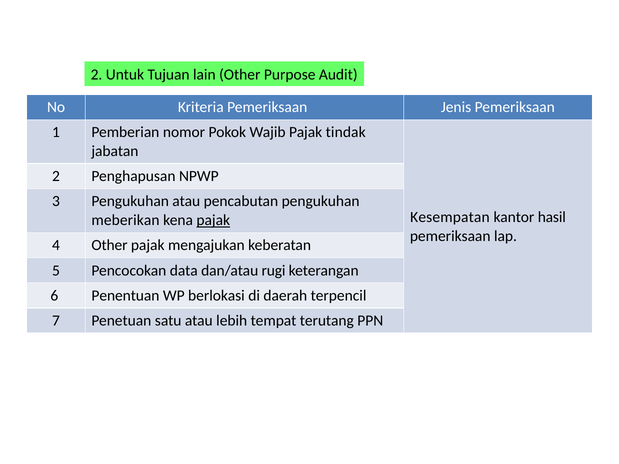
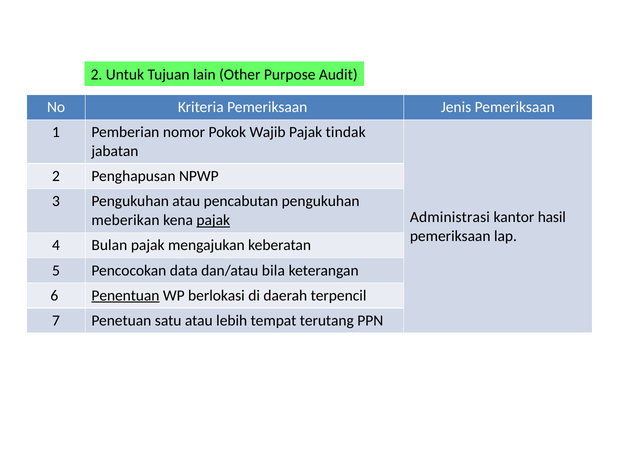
Kesempatan: Kesempatan -> Administrasi
4 Other: Other -> Bulan
rugi: rugi -> bila
Penentuan underline: none -> present
